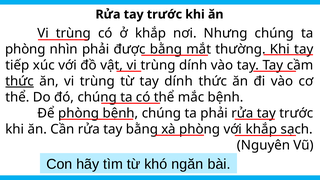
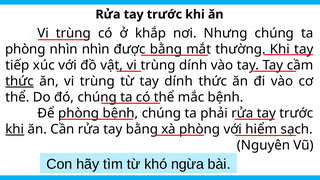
nhìn phải: phải -> nhìn
khi at (15, 129) underline: none -> present
với khắp: khắp -> hiểm
ngăn: ngăn -> ngừa
